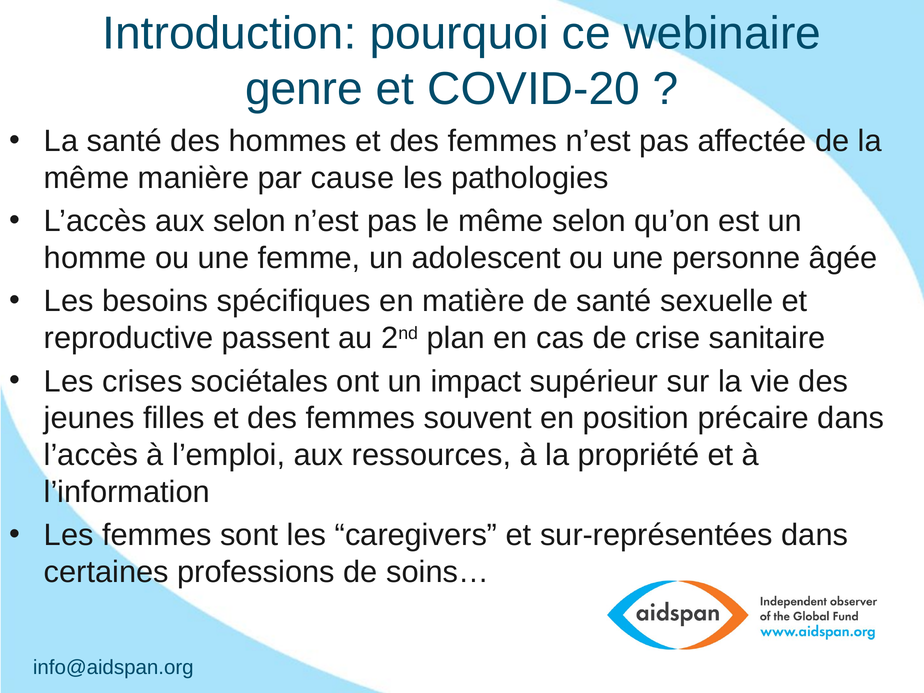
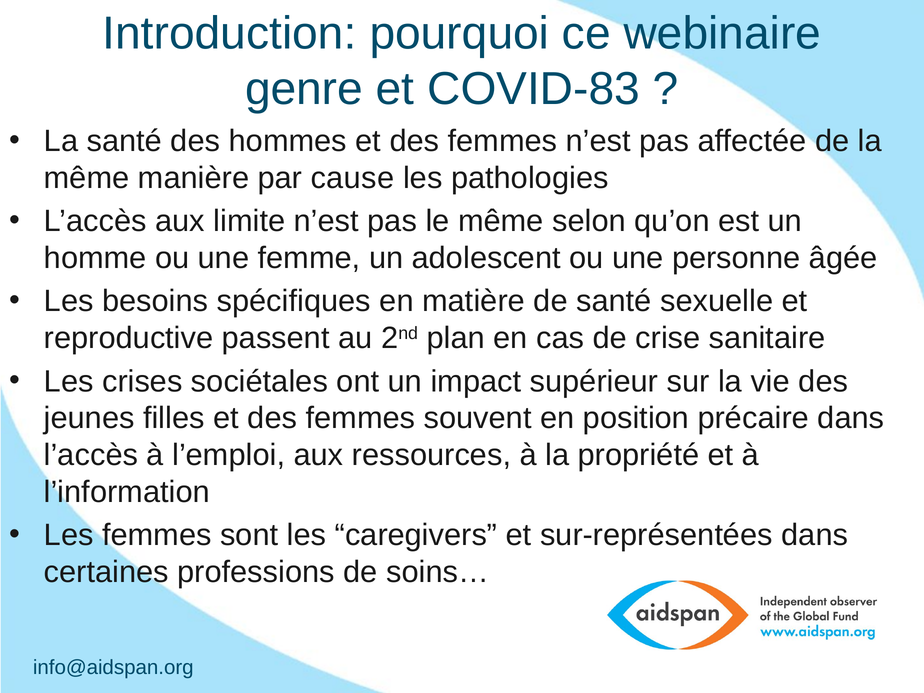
COVID-20: COVID-20 -> COVID-83
aux selon: selon -> limite
